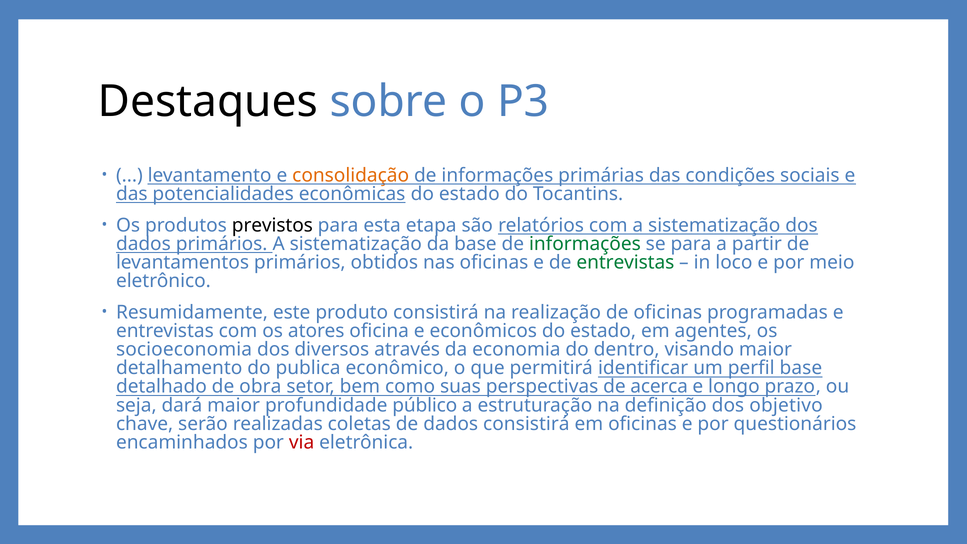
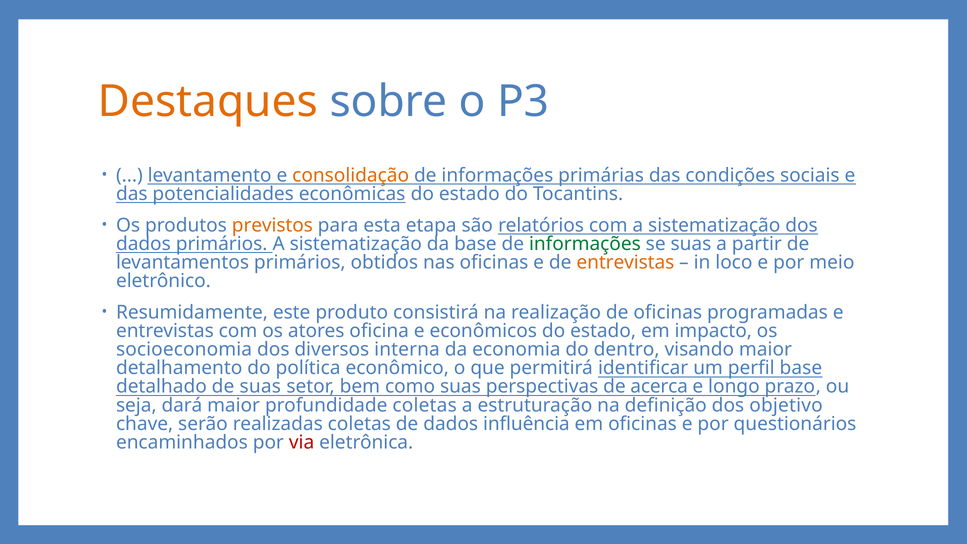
Destaques colour: black -> orange
previstos colour: black -> orange
se para: para -> suas
entrevistas at (625, 262) colour: green -> orange
agentes: agentes -> impacto
através: através -> interna
publica: publica -> política
de obra: obra -> suas
profundidade público: público -> coletas
dados consistirá: consistirá -> influência
